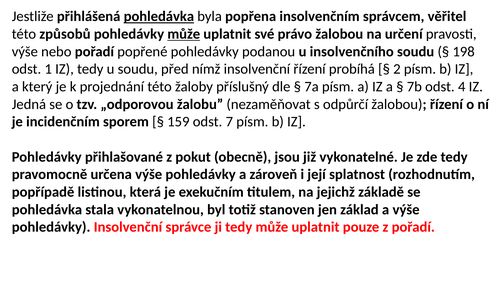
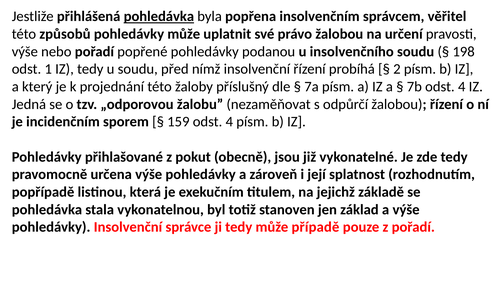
může at (184, 34) underline: present -> none
159 odst 7: 7 -> 4
tedy může uplatnit: uplatnit -> případě
